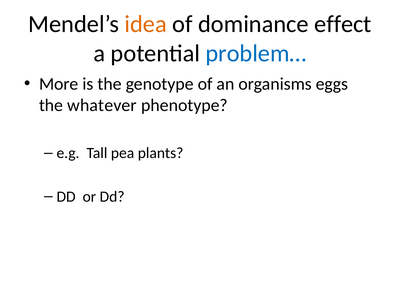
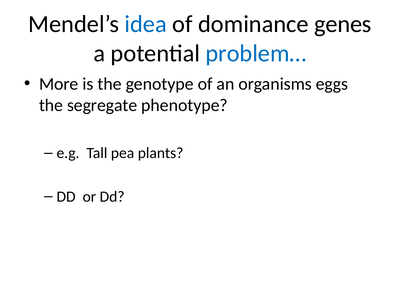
idea colour: orange -> blue
effect: effect -> genes
whatever: whatever -> segregate
